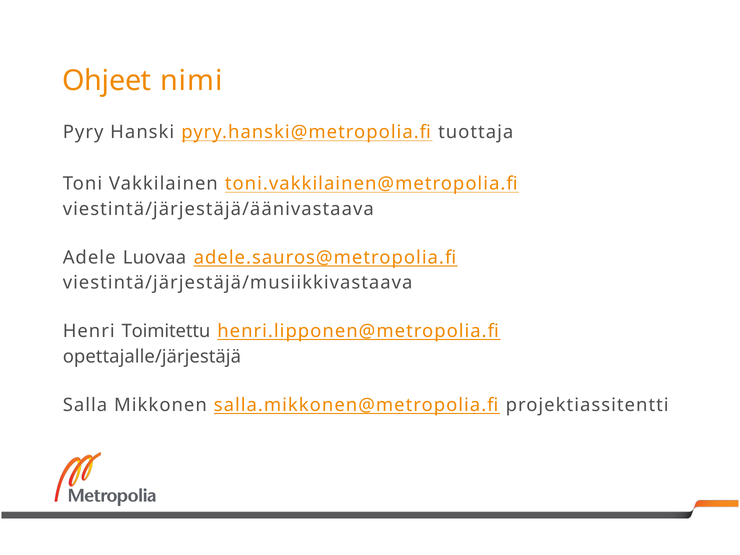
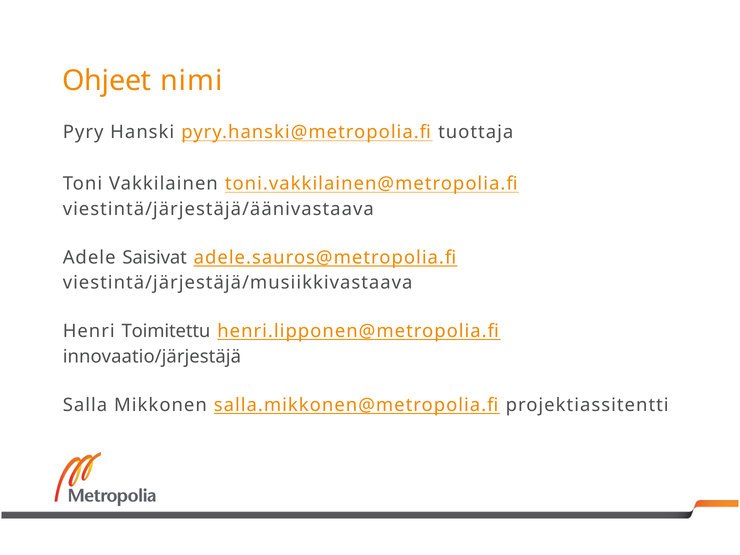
Luovaa: Luovaa -> Saisivat
opettajalle/järjestäjä: opettajalle/järjestäjä -> innovaatio/järjestäjä
